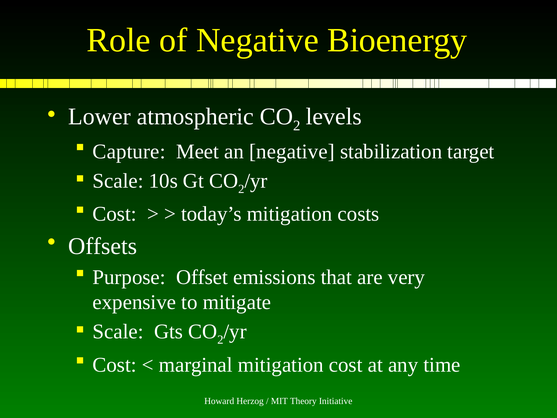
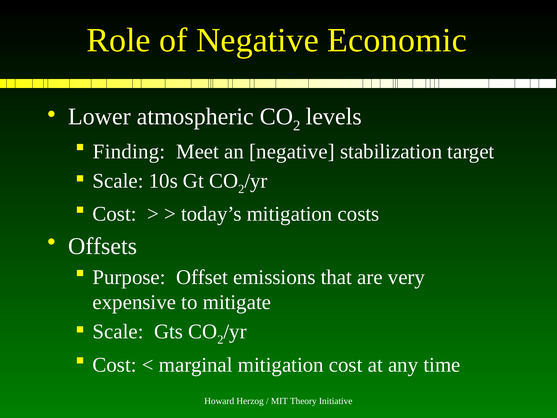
Bioenergy: Bioenergy -> Economic
Capture: Capture -> Finding
